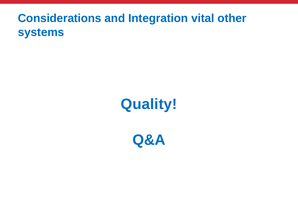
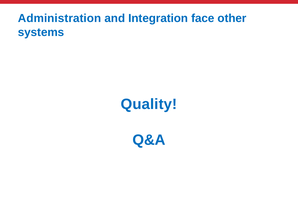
Considerations: Considerations -> Administration
vital: vital -> face
